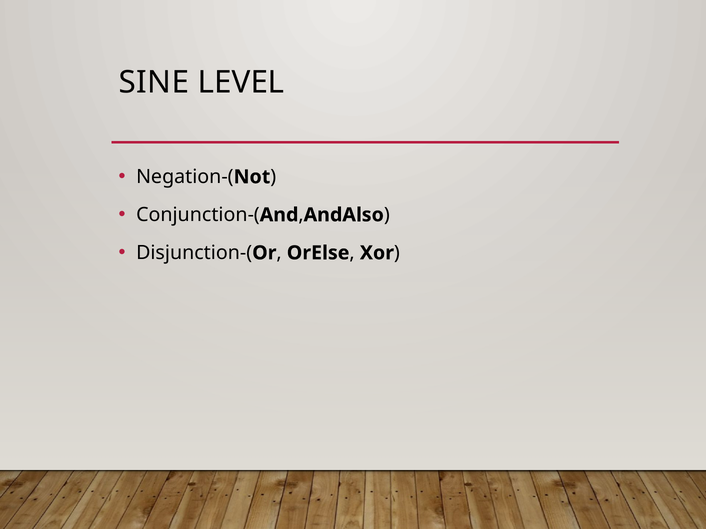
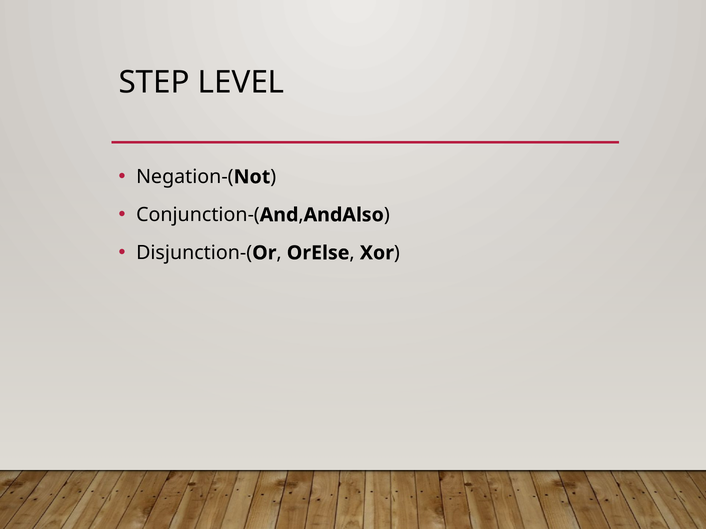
SINE: SINE -> STEP
